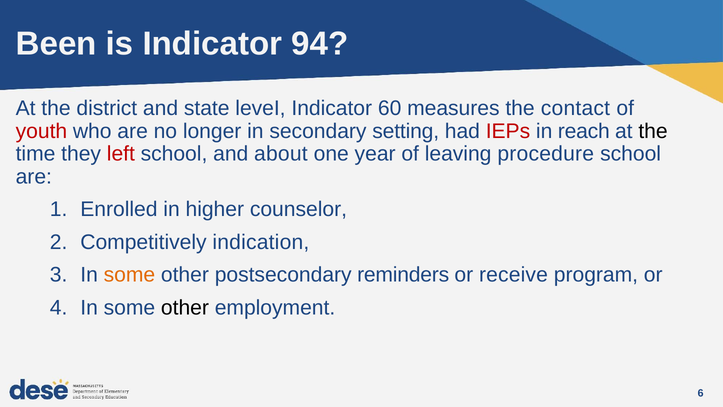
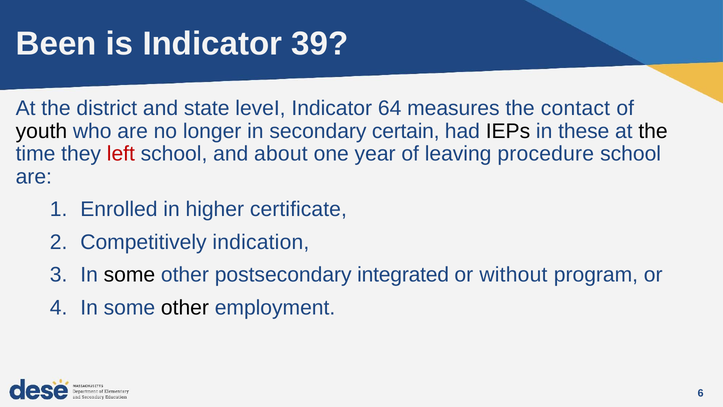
94: 94 -> 39
60: 60 -> 64
youth colour: red -> black
setting: setting -> certain
IEPs colour: red -> black
reach: reach -> these
counselor: counselor -> certificate
some at (129, 275) colour: orange -> black
reminders: reminders -> integrated
receive: receive -> without
